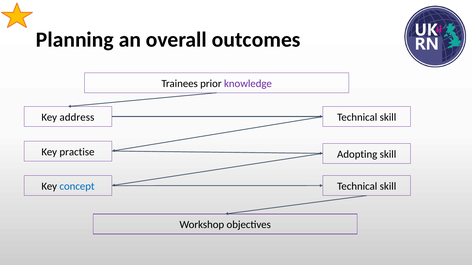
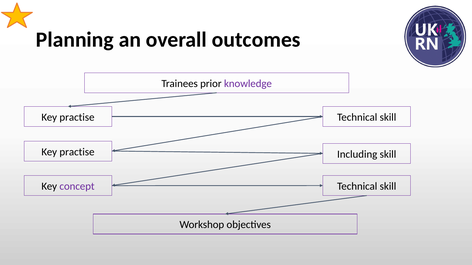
address at (77, 118): address -> practise
Adopting: Adopting -> Including
concept colour: blue -> purple
